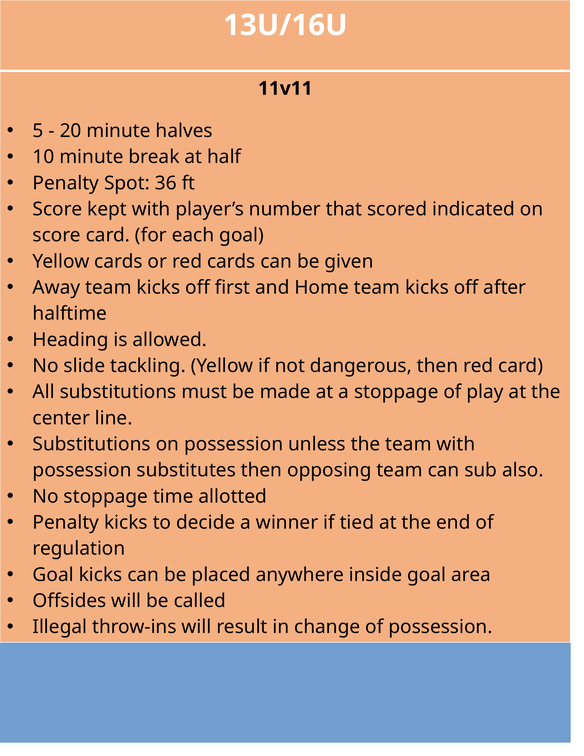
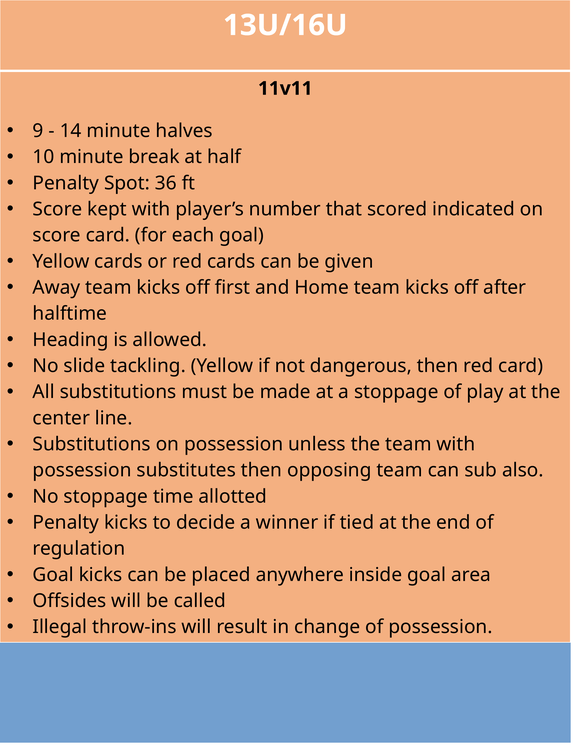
5: 5 -> 9
20: 20 -> 14
